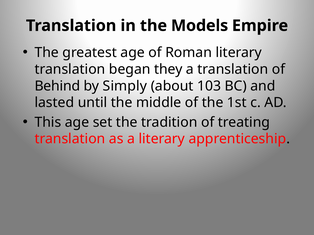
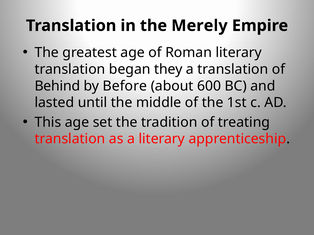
Models: Models -> Merely
Simply: Simply -> Before
103: 103 -> 600
